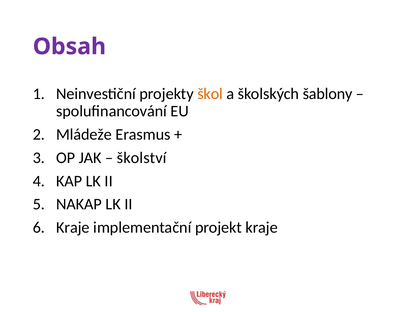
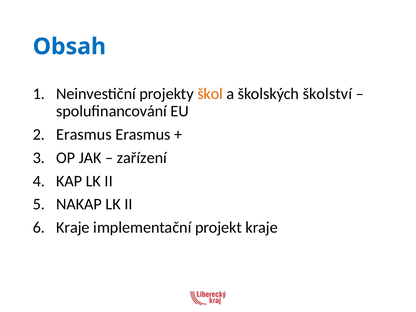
Obsah colour: purple -> blue
šablony: šablony -> školství
Mládeže at (84, 135): Mládeže -> Erasmus
školství: školství -> zařízení
